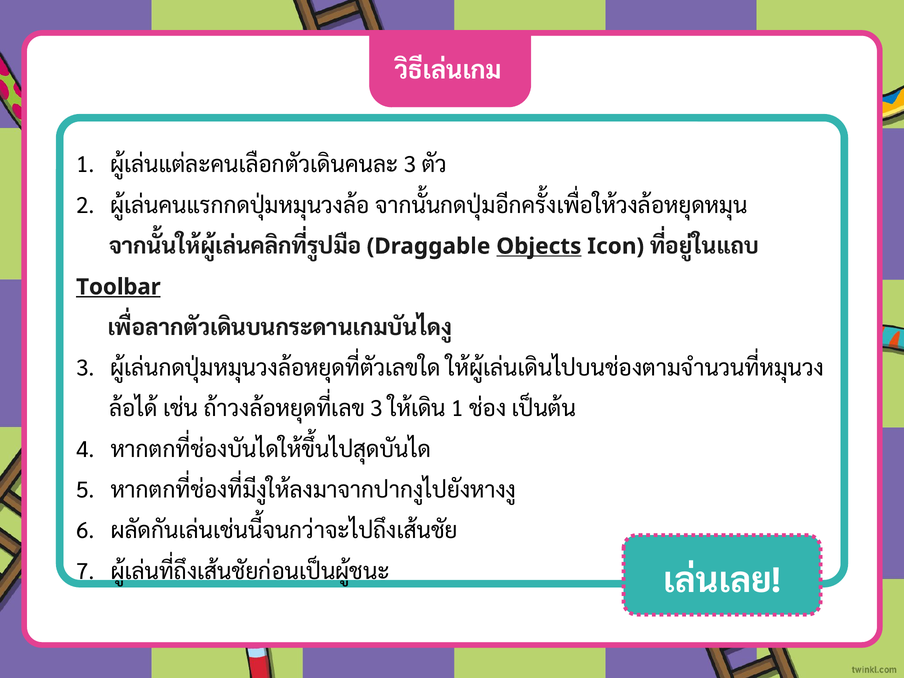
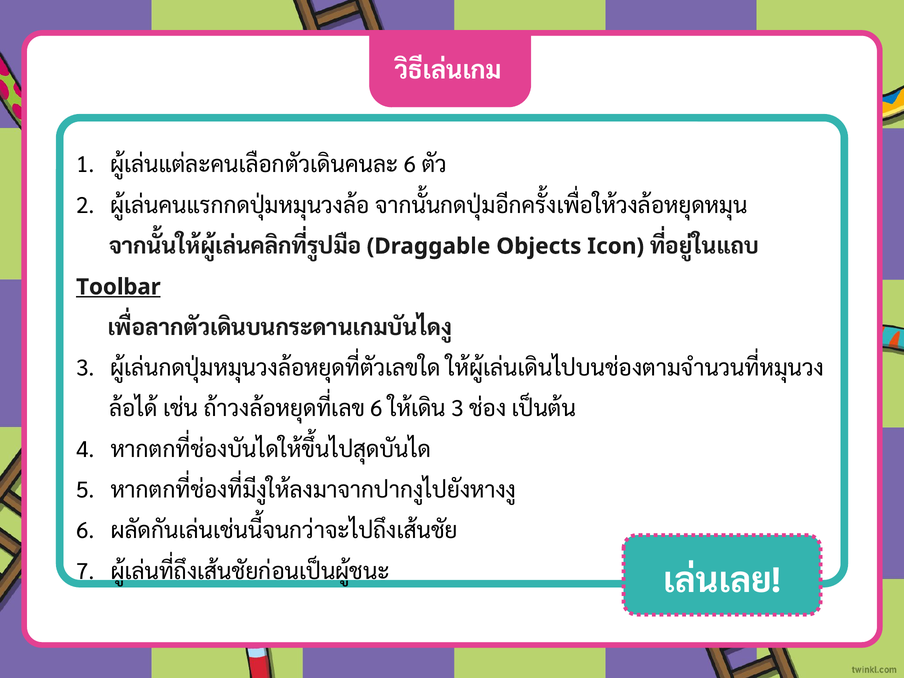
3 at (410, 165): 3 -> 6
Objects underline: present -> none
3 at (377, 409): 3 -> 6
1 at (458, 409): 1 -> 3
